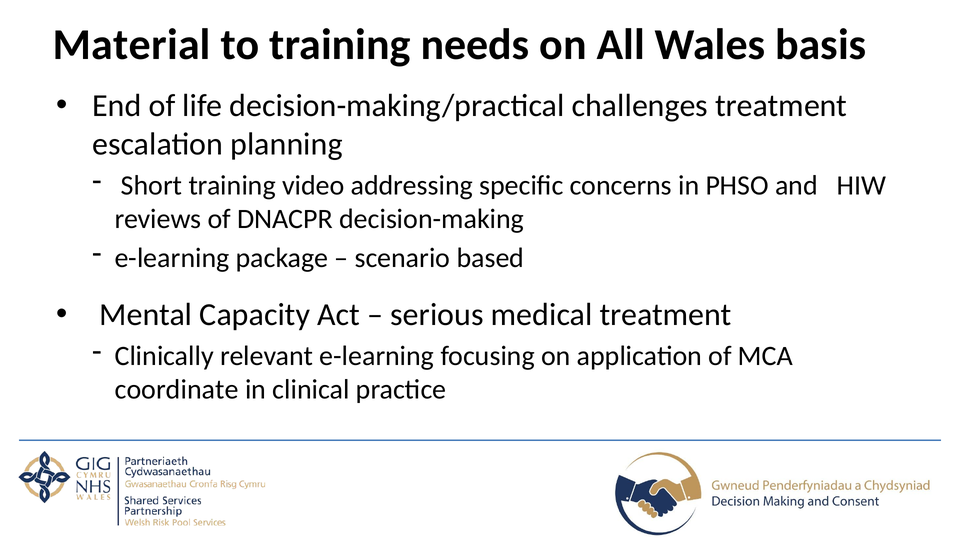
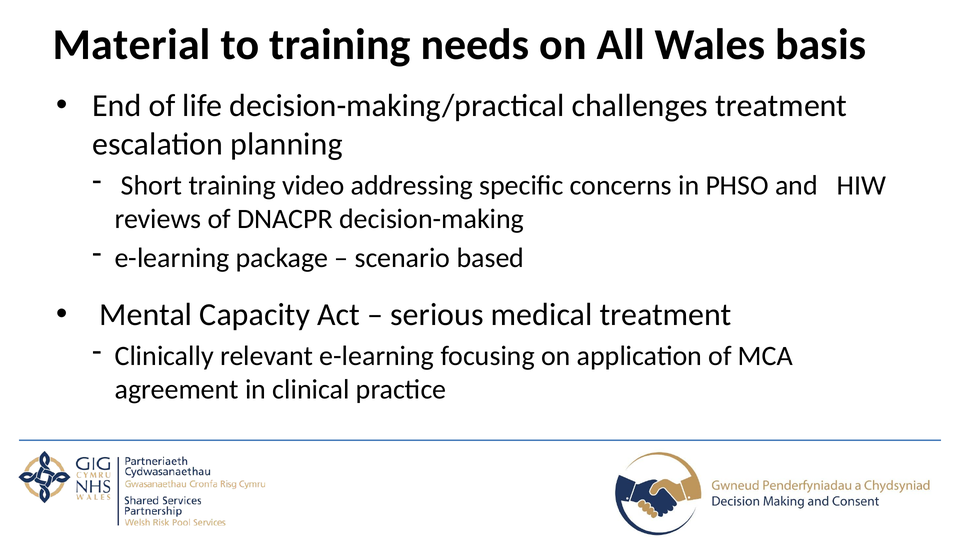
coordinate: coordinate -> agreement
